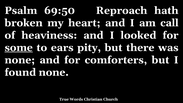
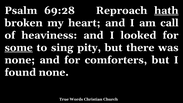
69:50: 69:50 -> 69:28
hath underline: none -> present
ears: ears -> sing
